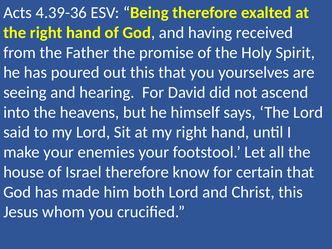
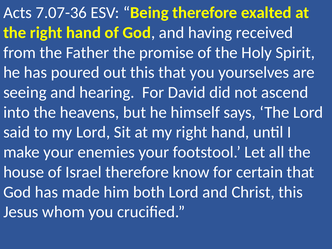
4.39-36: 4.39-36 -> 7.07-36
